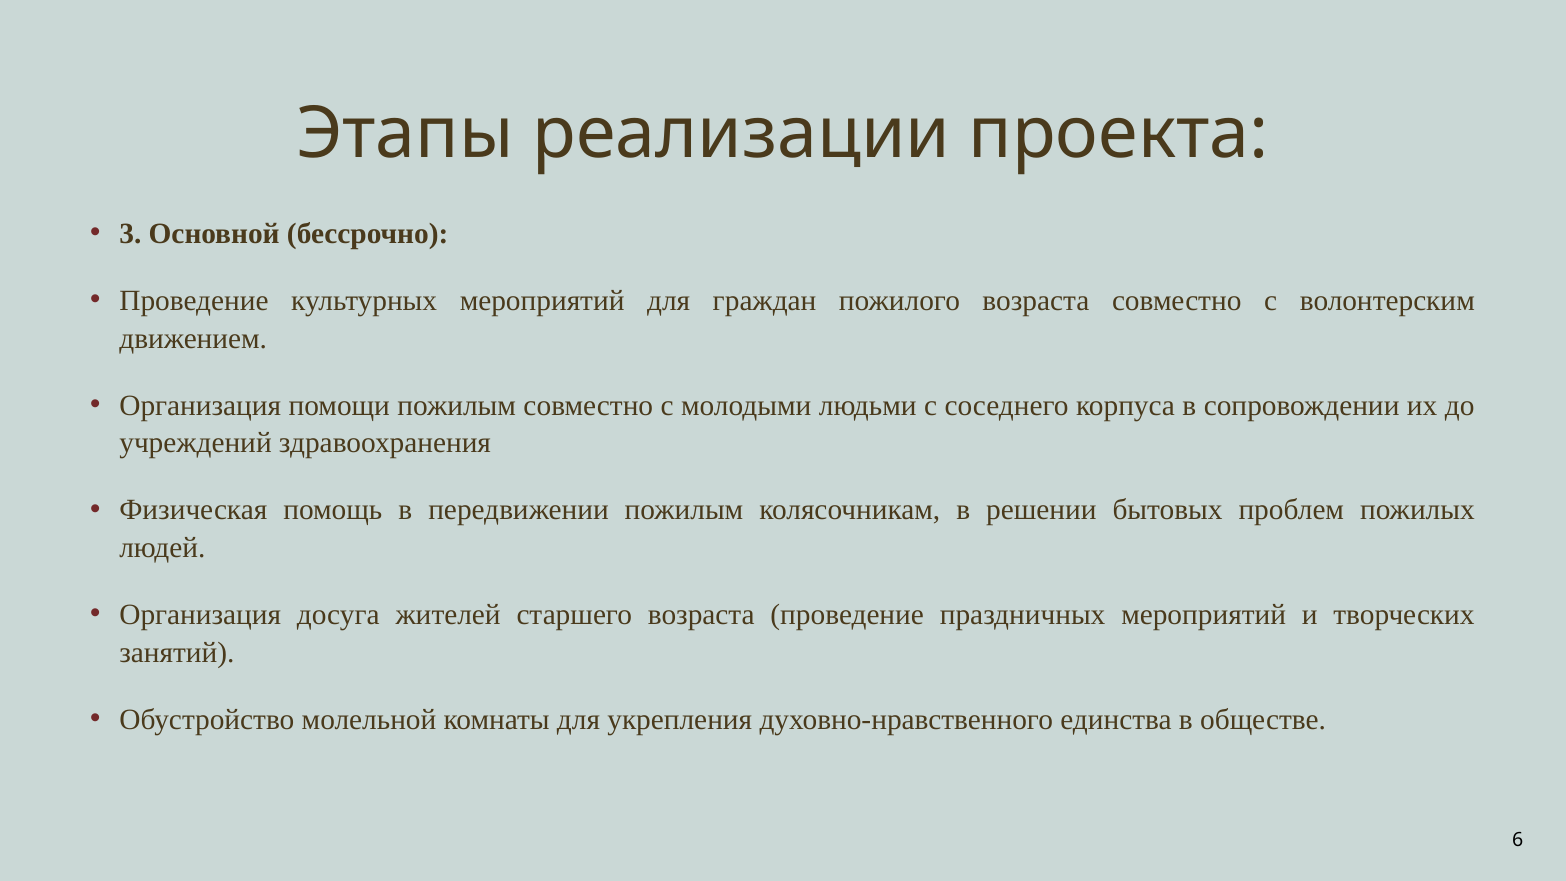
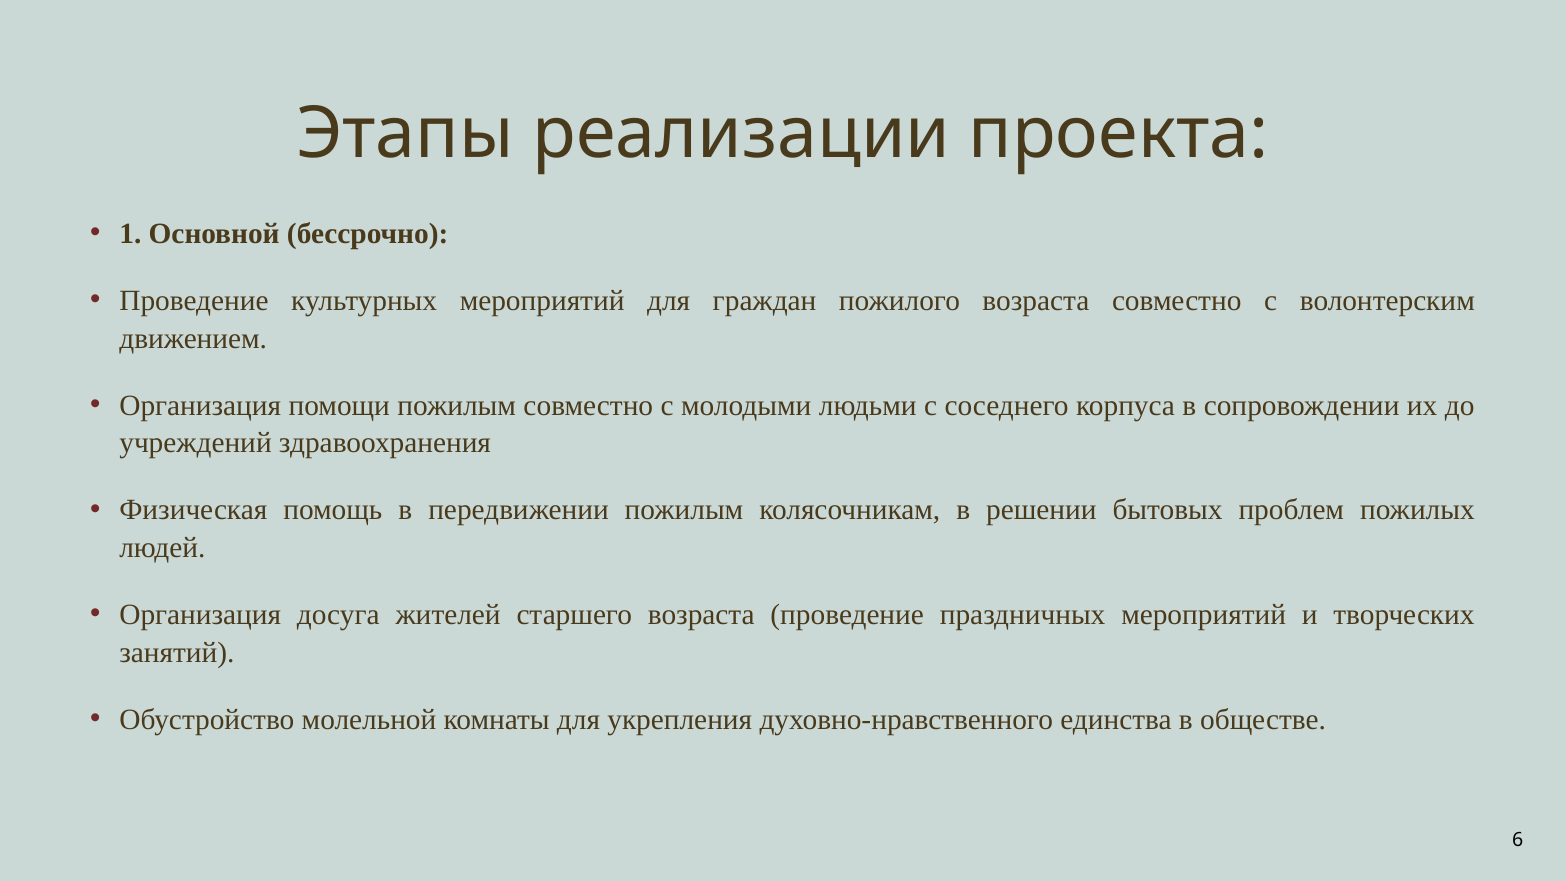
3: 3 -> 1
